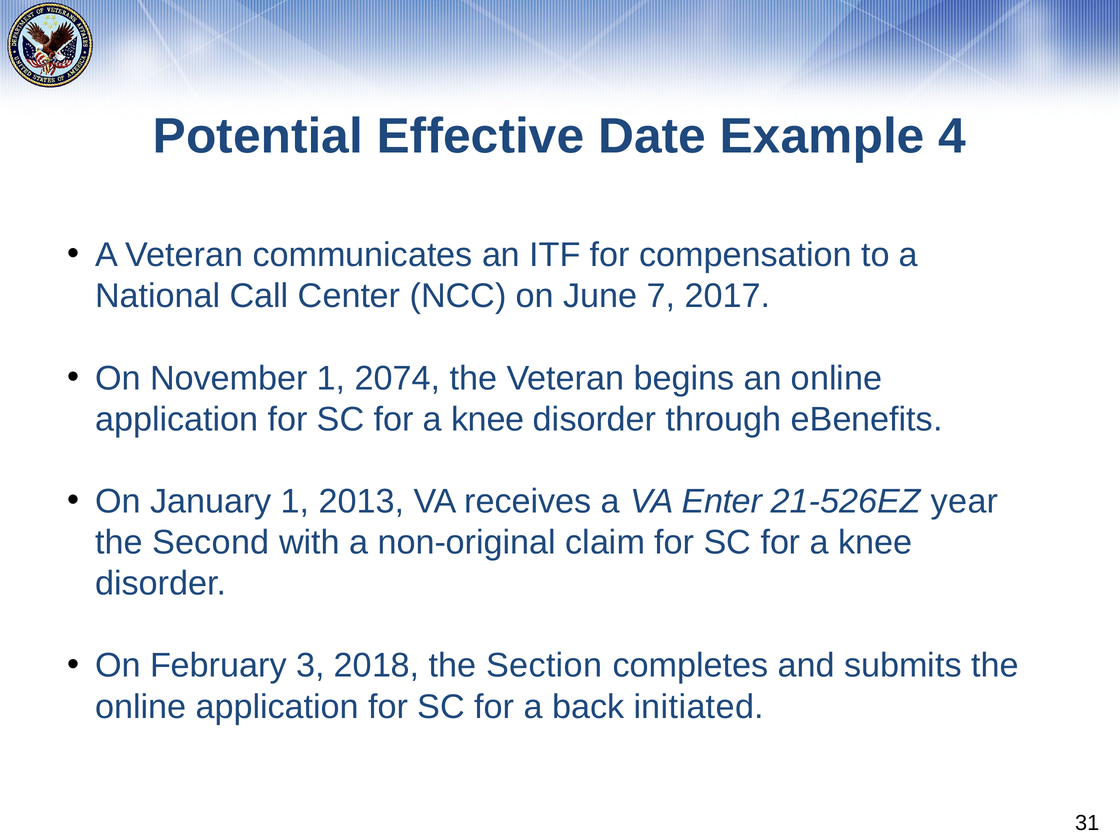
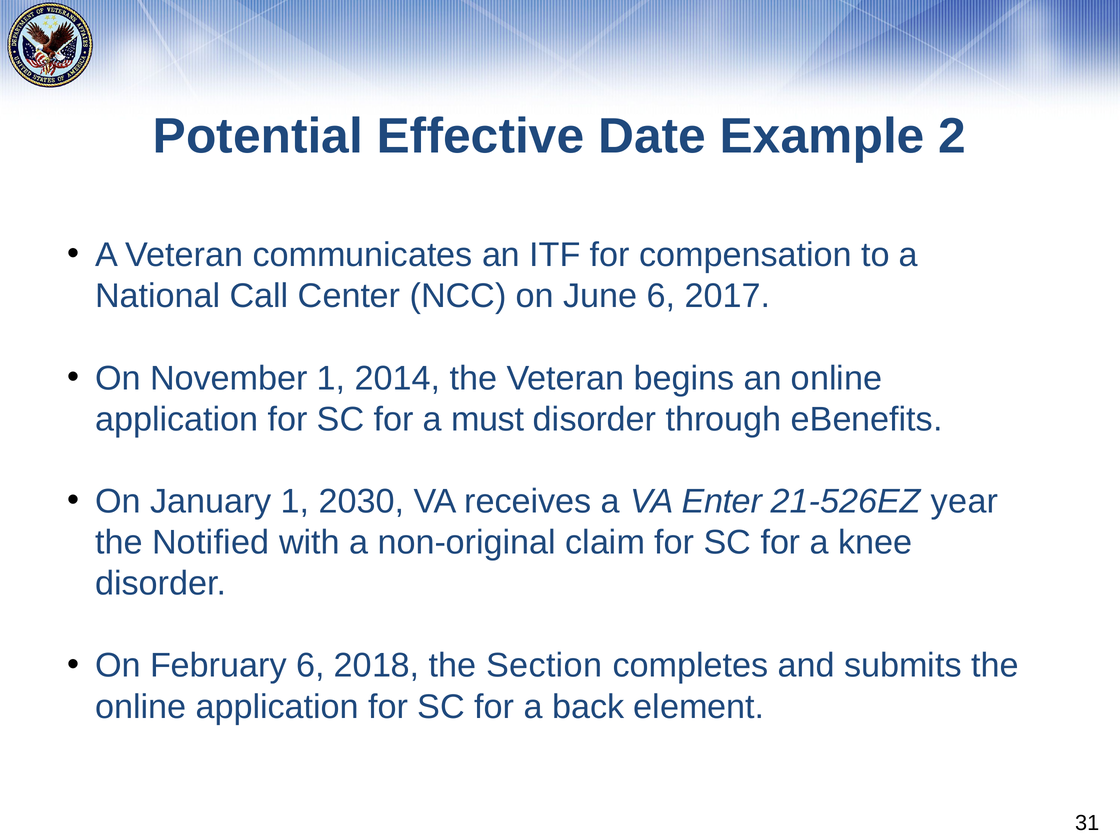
4: 4 -> 2
June 7: 7 -> 6
2074: 2074 -> 2014
knee at (488, 419): knee -> must
2013: 2013 -> 2030
Second: Second -> Notified
February 3: 3 -> 6
initiated: initiated -> element
